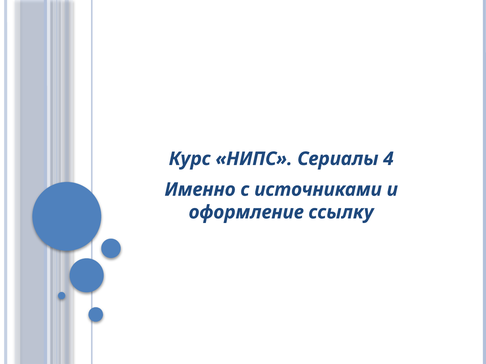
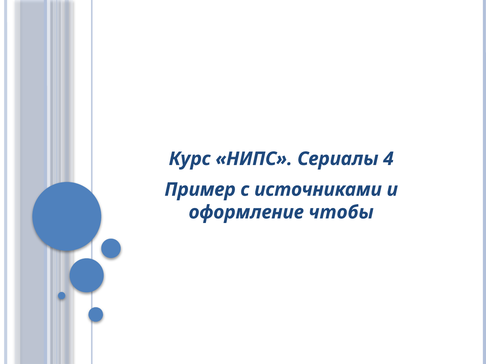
Именно: Именно -> Пример
ссылку: ссылку -> чтобы
